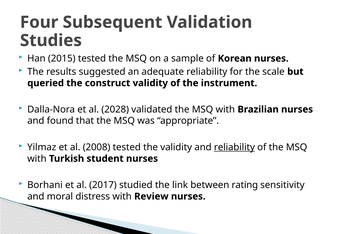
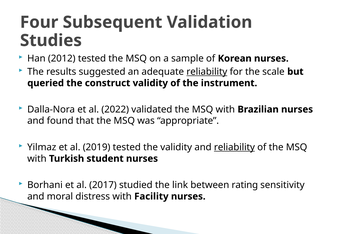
2015: 2015 -> 2012
reliability at (207, 72) underline: none -> present
2028: 2028 -> 2022
2008: 2008 -> 2019
Review: Review -> Facility
